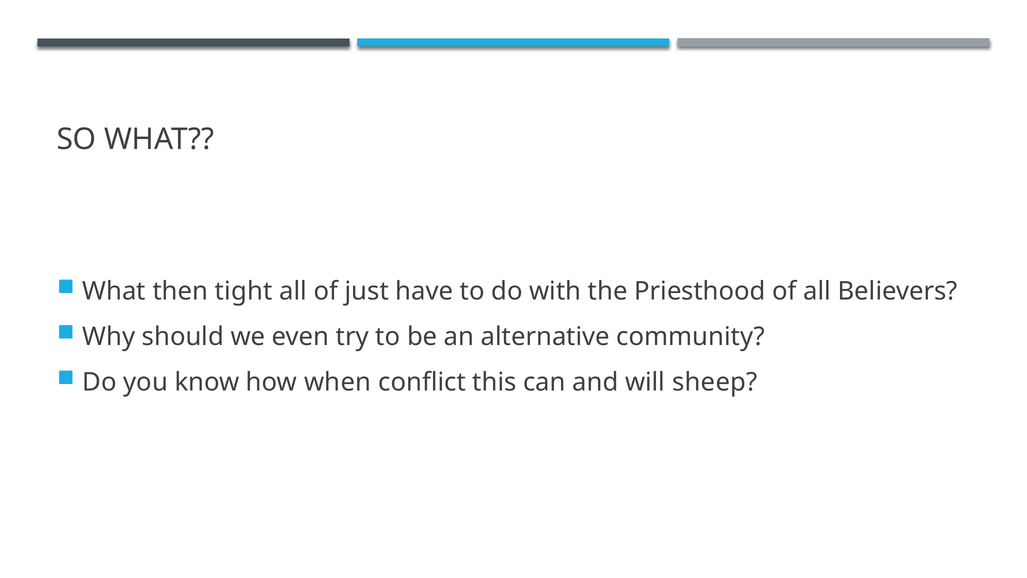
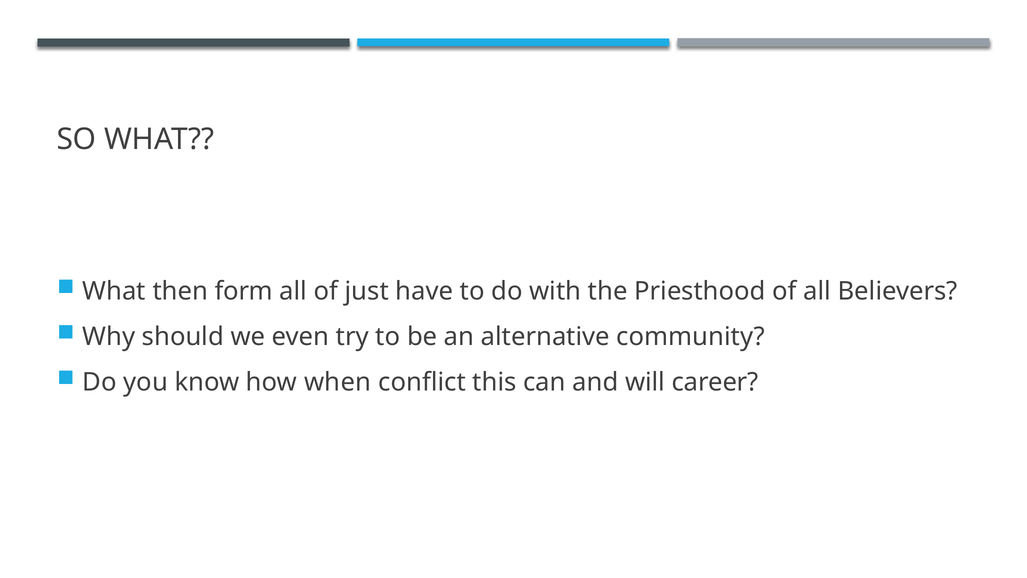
tight: tight -> form
sheep: sheep -> career
